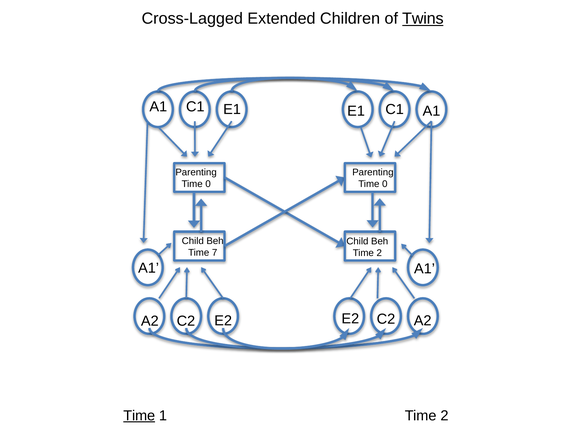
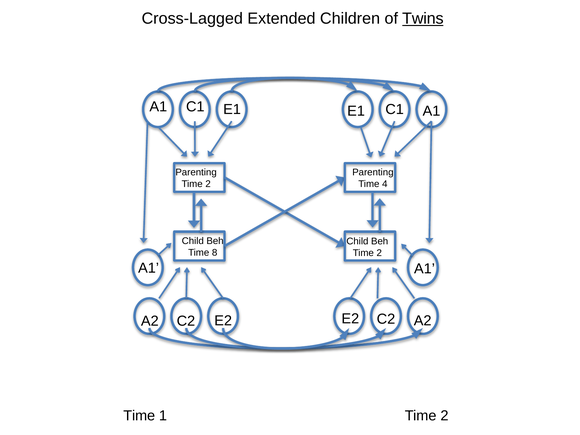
0 at (208, 184): 0 -> 2
0 at (385, 184): 0 -> 4
7: 7 -> 8
Time at (139, 416) underline: present -> none
